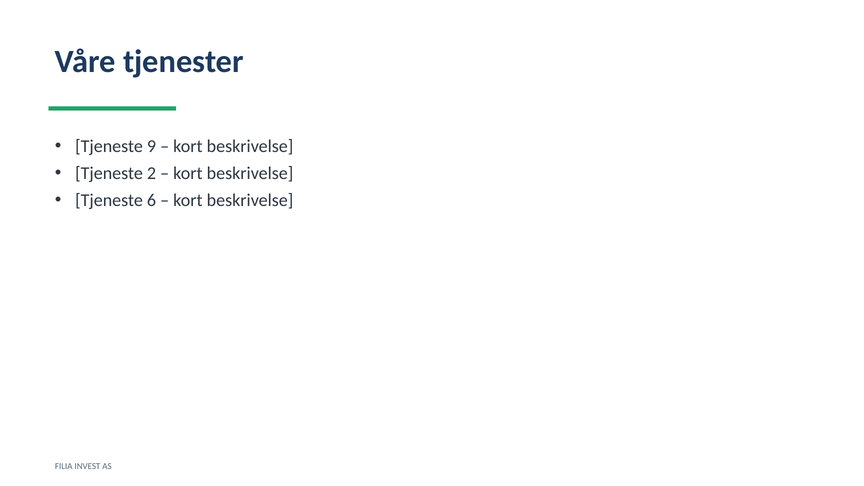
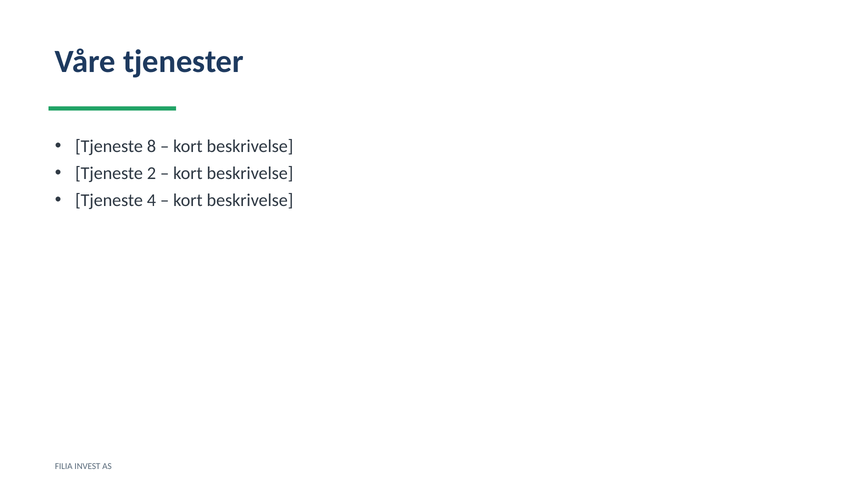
9: 9 -> 8
6: 6 -> 4
